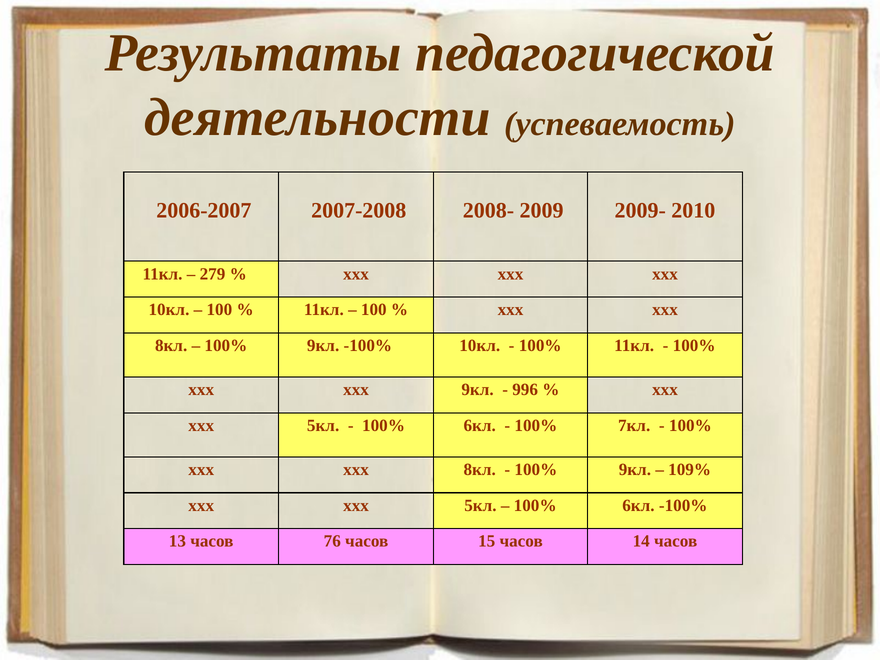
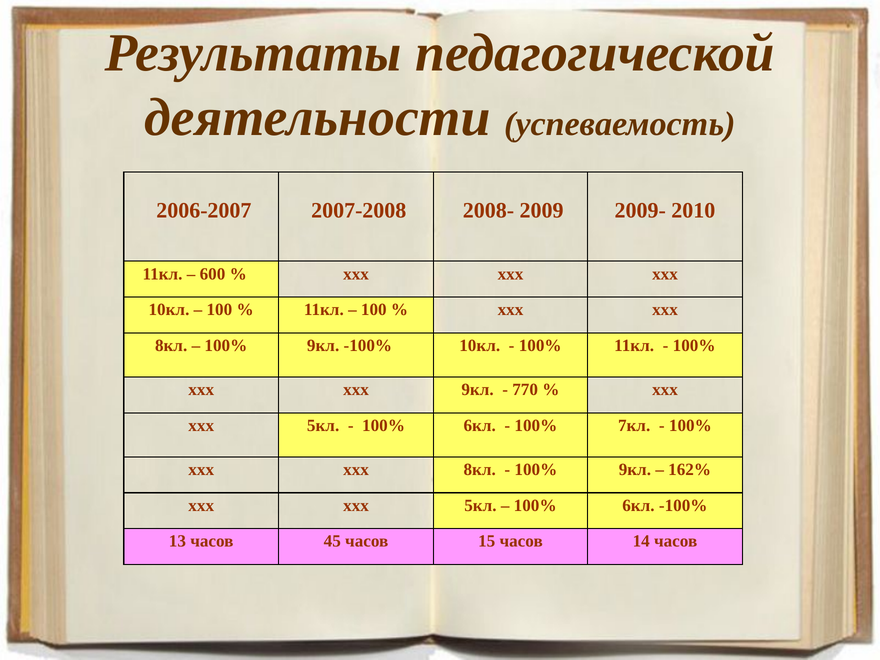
279: 279 -> 600
996: 996 -> 770
109%: 109% -> 162%
76: 76 -> 45
